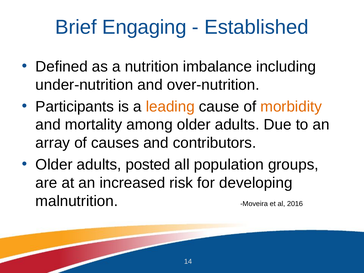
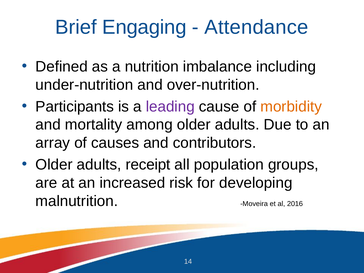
Established: Established -> Attendance
leading colour: orange -> purple
posted: posted -> receipt
